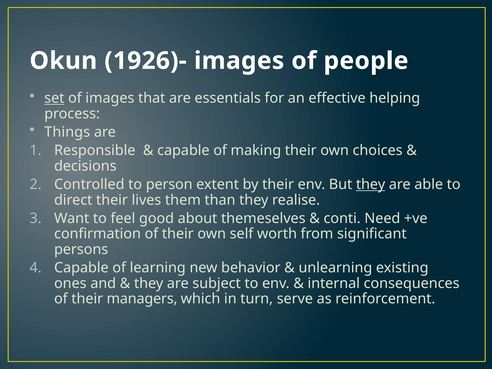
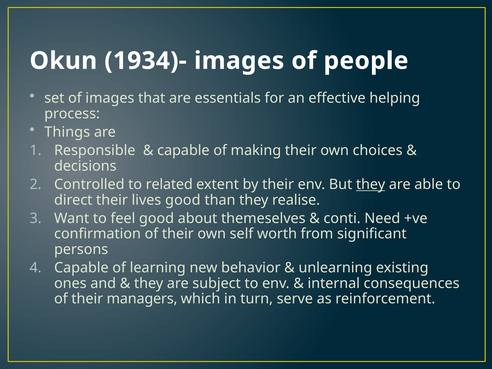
1926)-: 1926)- -> 1934)-
set underline: present -> none
person: person -> related
lives them: them -> good
